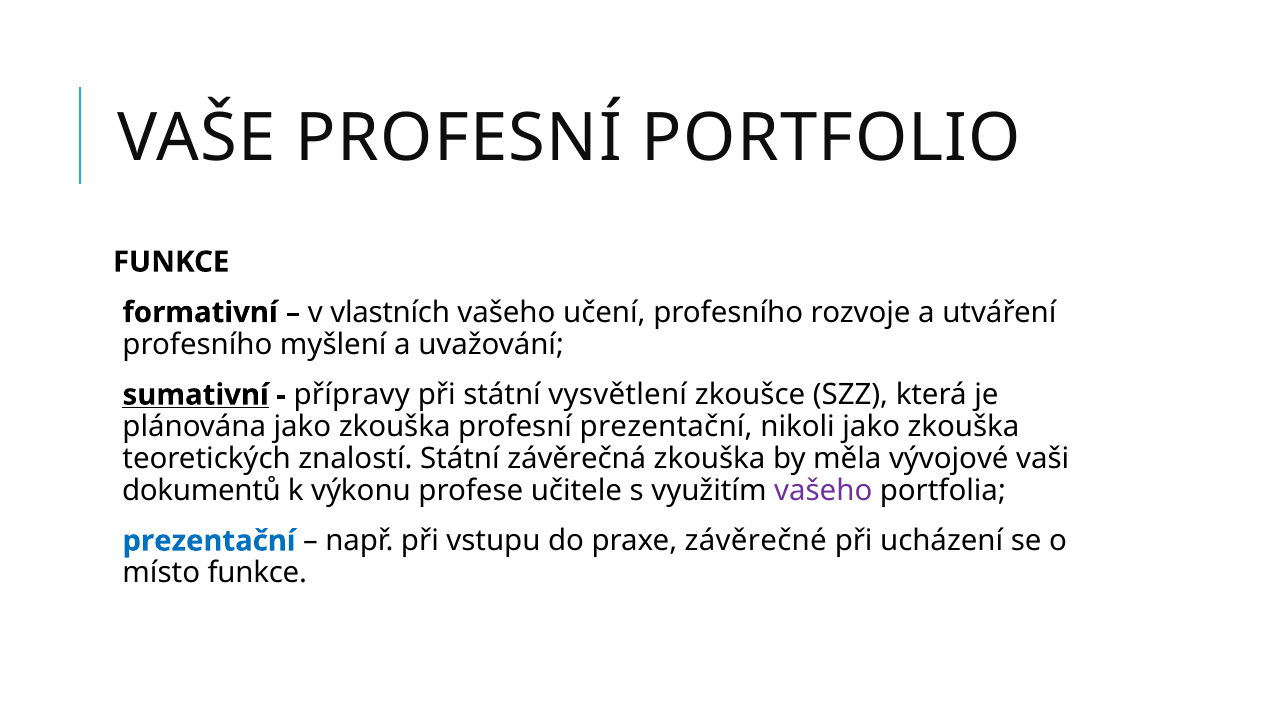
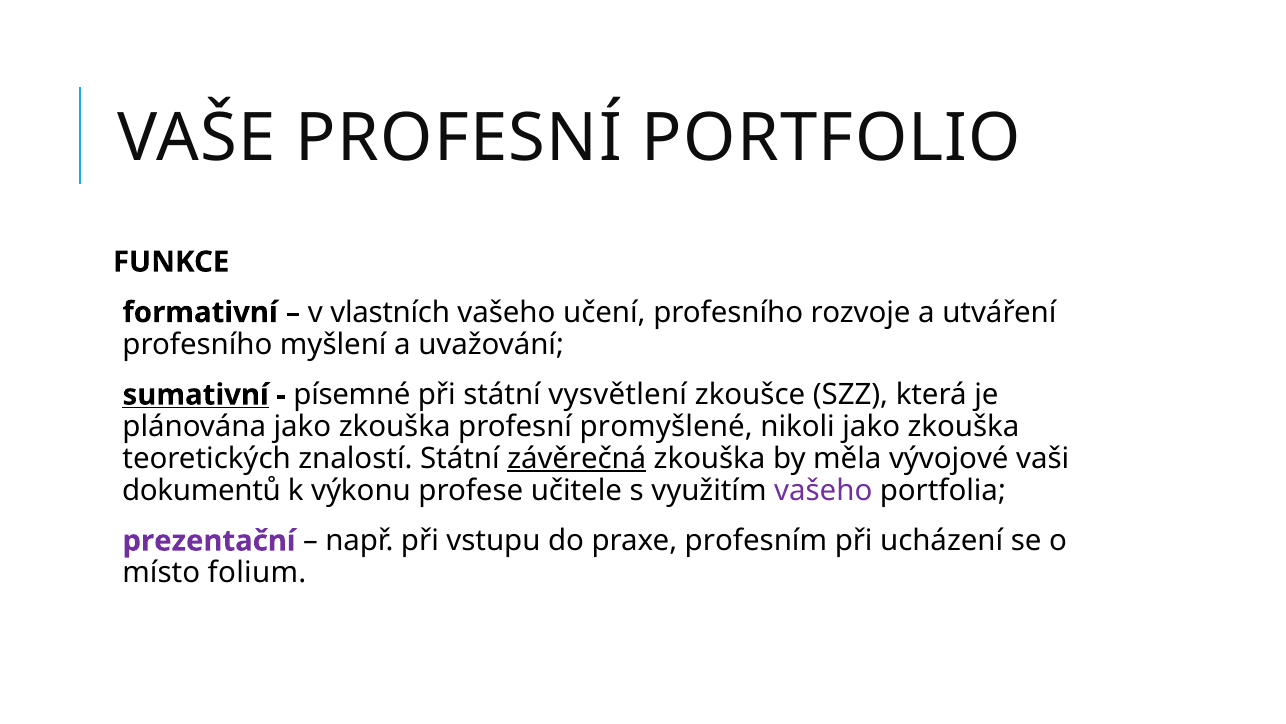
přípravy: přípravy -> písemné
profesní prezentační: prezentační -> promyšlené
závěrečná underline: none -> present
prezentační at (209, 540) colour: blue -> purple
závěrečné: závěrečné -> profesním
místo funkce: funkce -> folium
